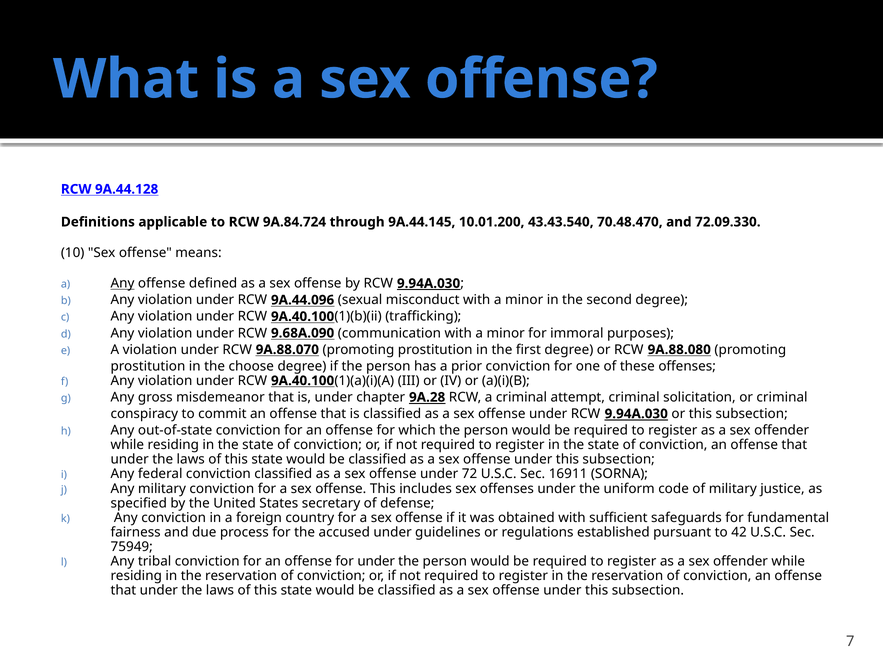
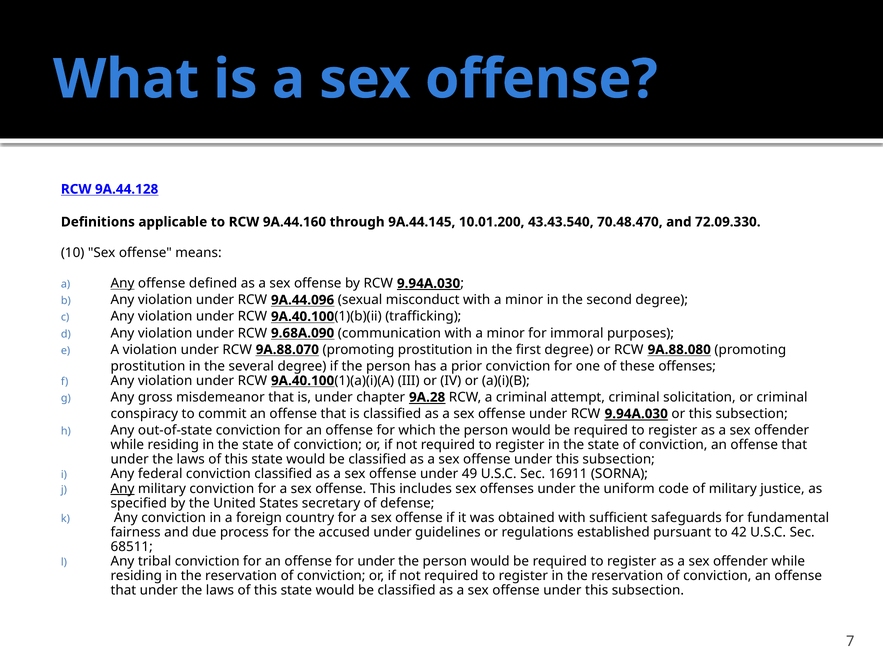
9A.84.724: 9A.84.724 -> 9A.44.160
choose: choose -> several
72: 72 -> 49
Any at (122, 489) underline: none -> present
75949: 75949 -> 68511
